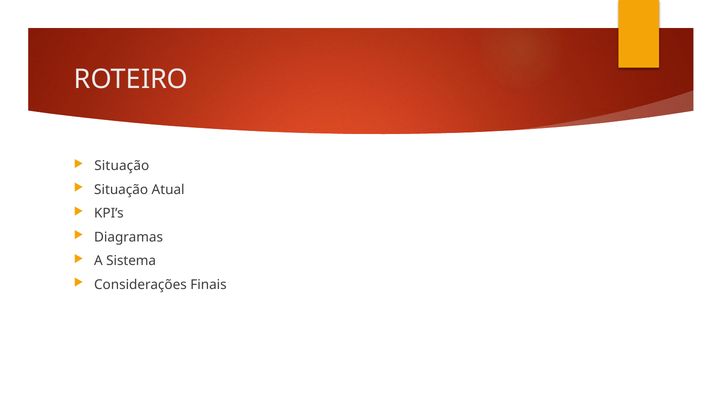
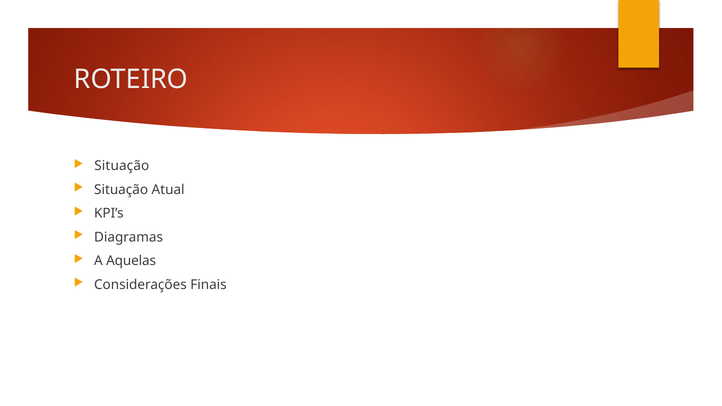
Sistema: Sistema -> Aquelas
